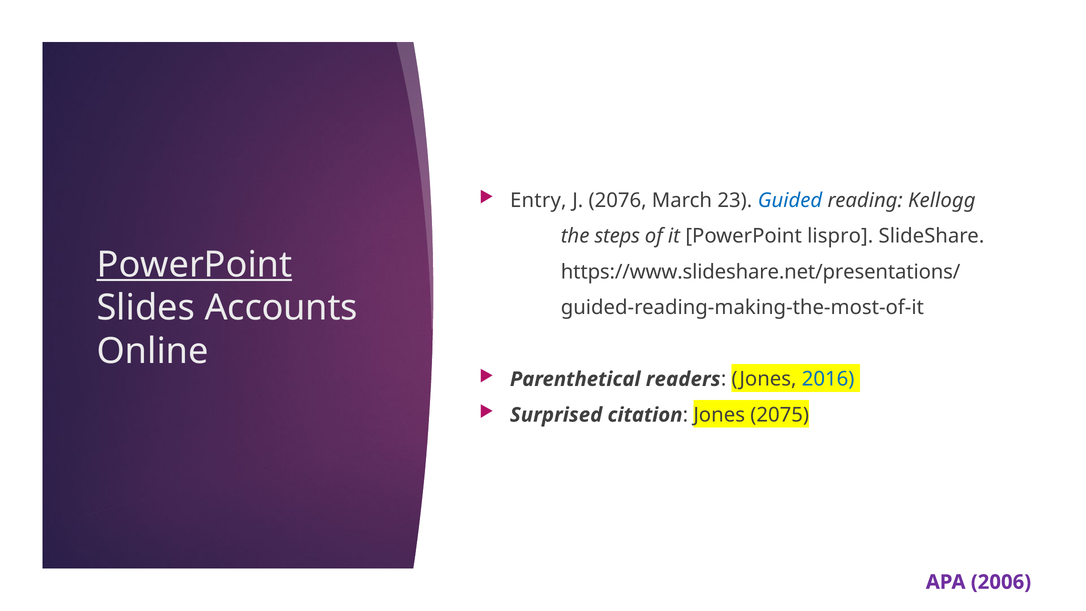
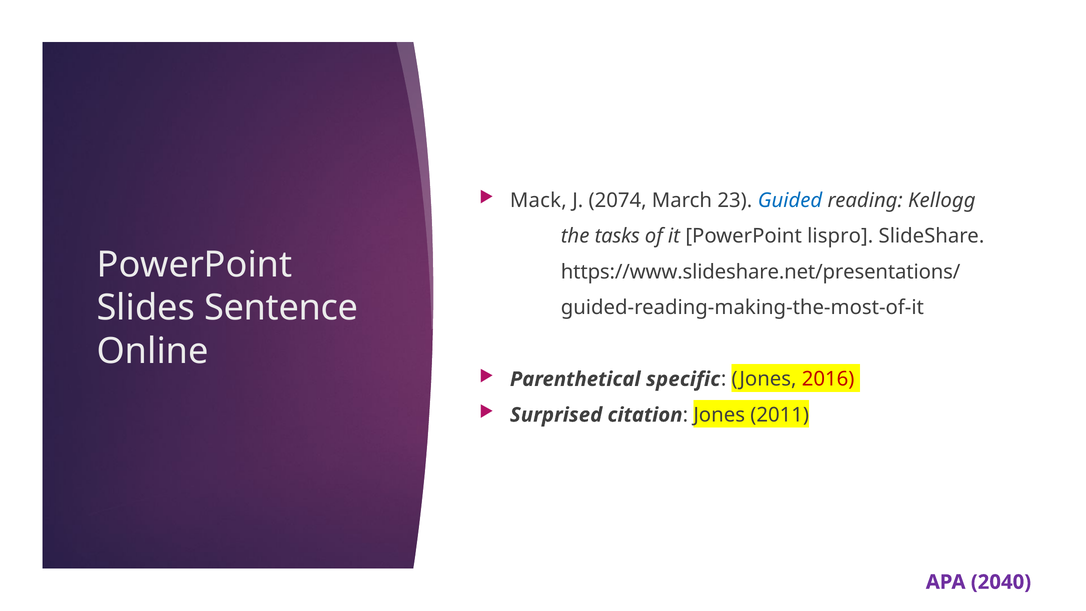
Entry: Entry -> Mack
2076: 2076 -> 2074
steps: steps -> tasks
PowerPoint at (194, 264) underline: present -> none
Accounts: Accounts -> Sentence
readers: readers -> specific
2016 colour: blue -> red
2075: 2075 -> 2011
2006: 2006 -> 2040
